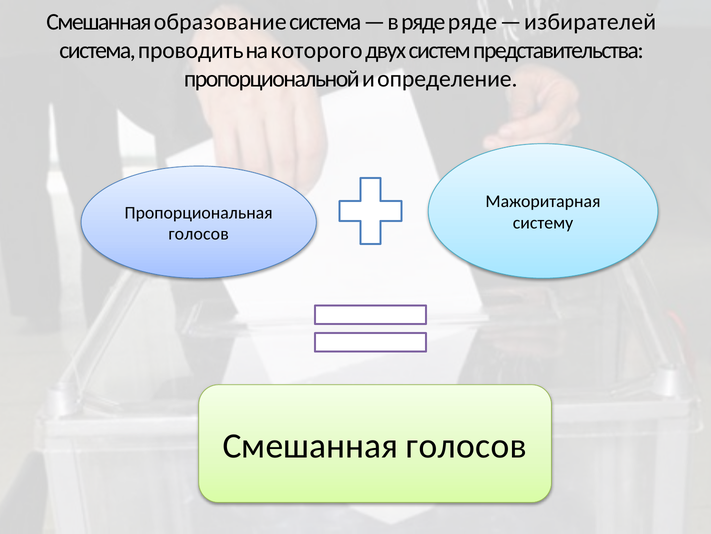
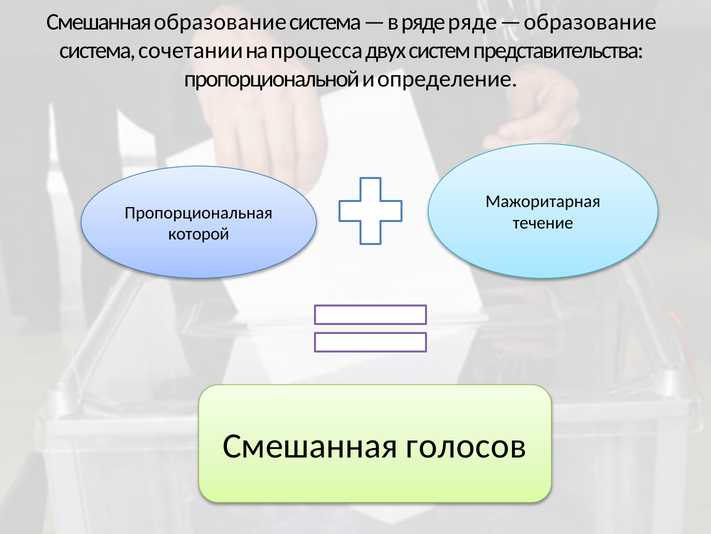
избирателей at (590, 22): избирателей -> образование
проводить: проводить -> сочетании
которого: которого -> процесса
систему: систему -> течение
голосов at (199, 234): голосов -> которой
